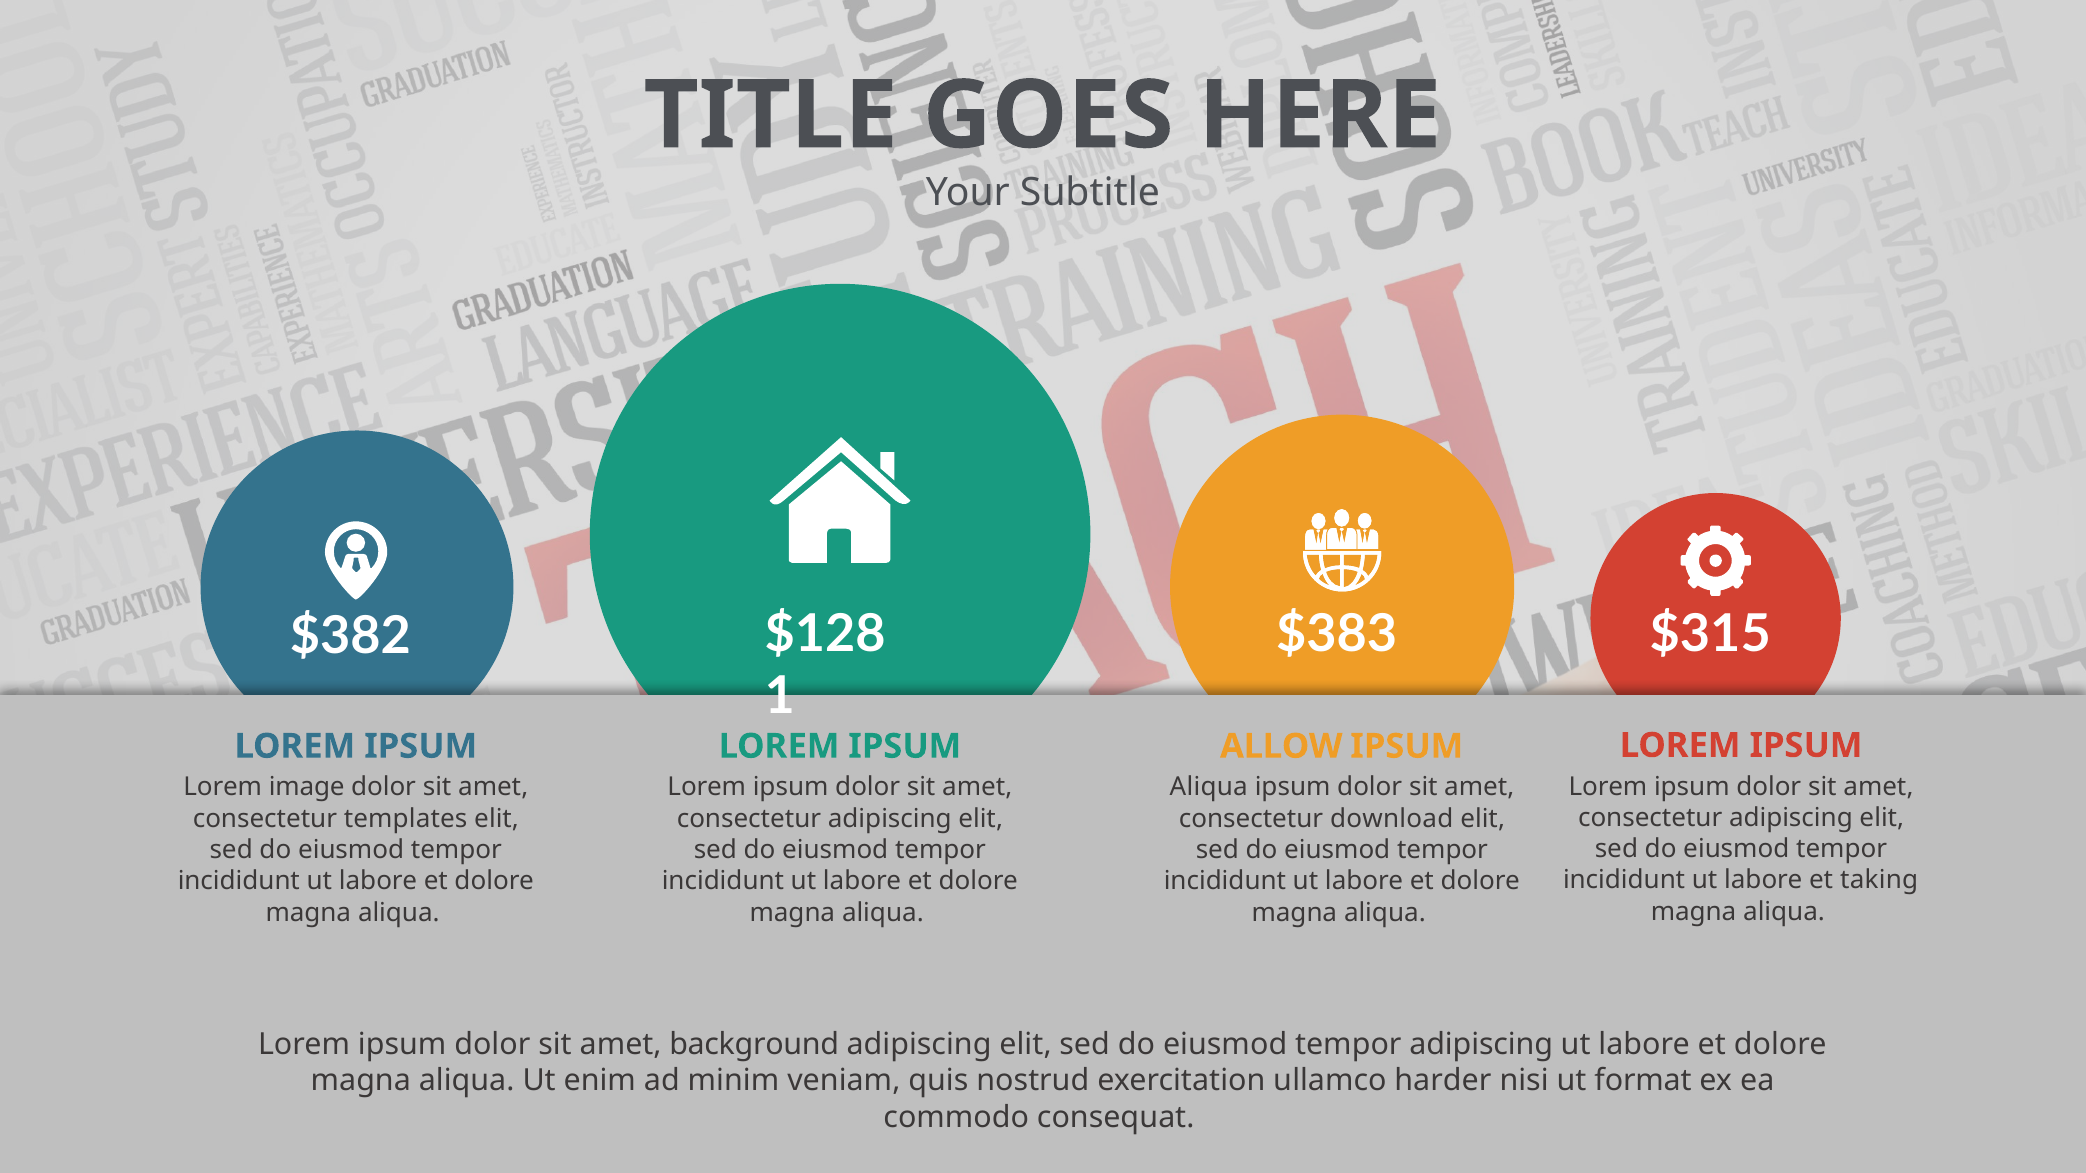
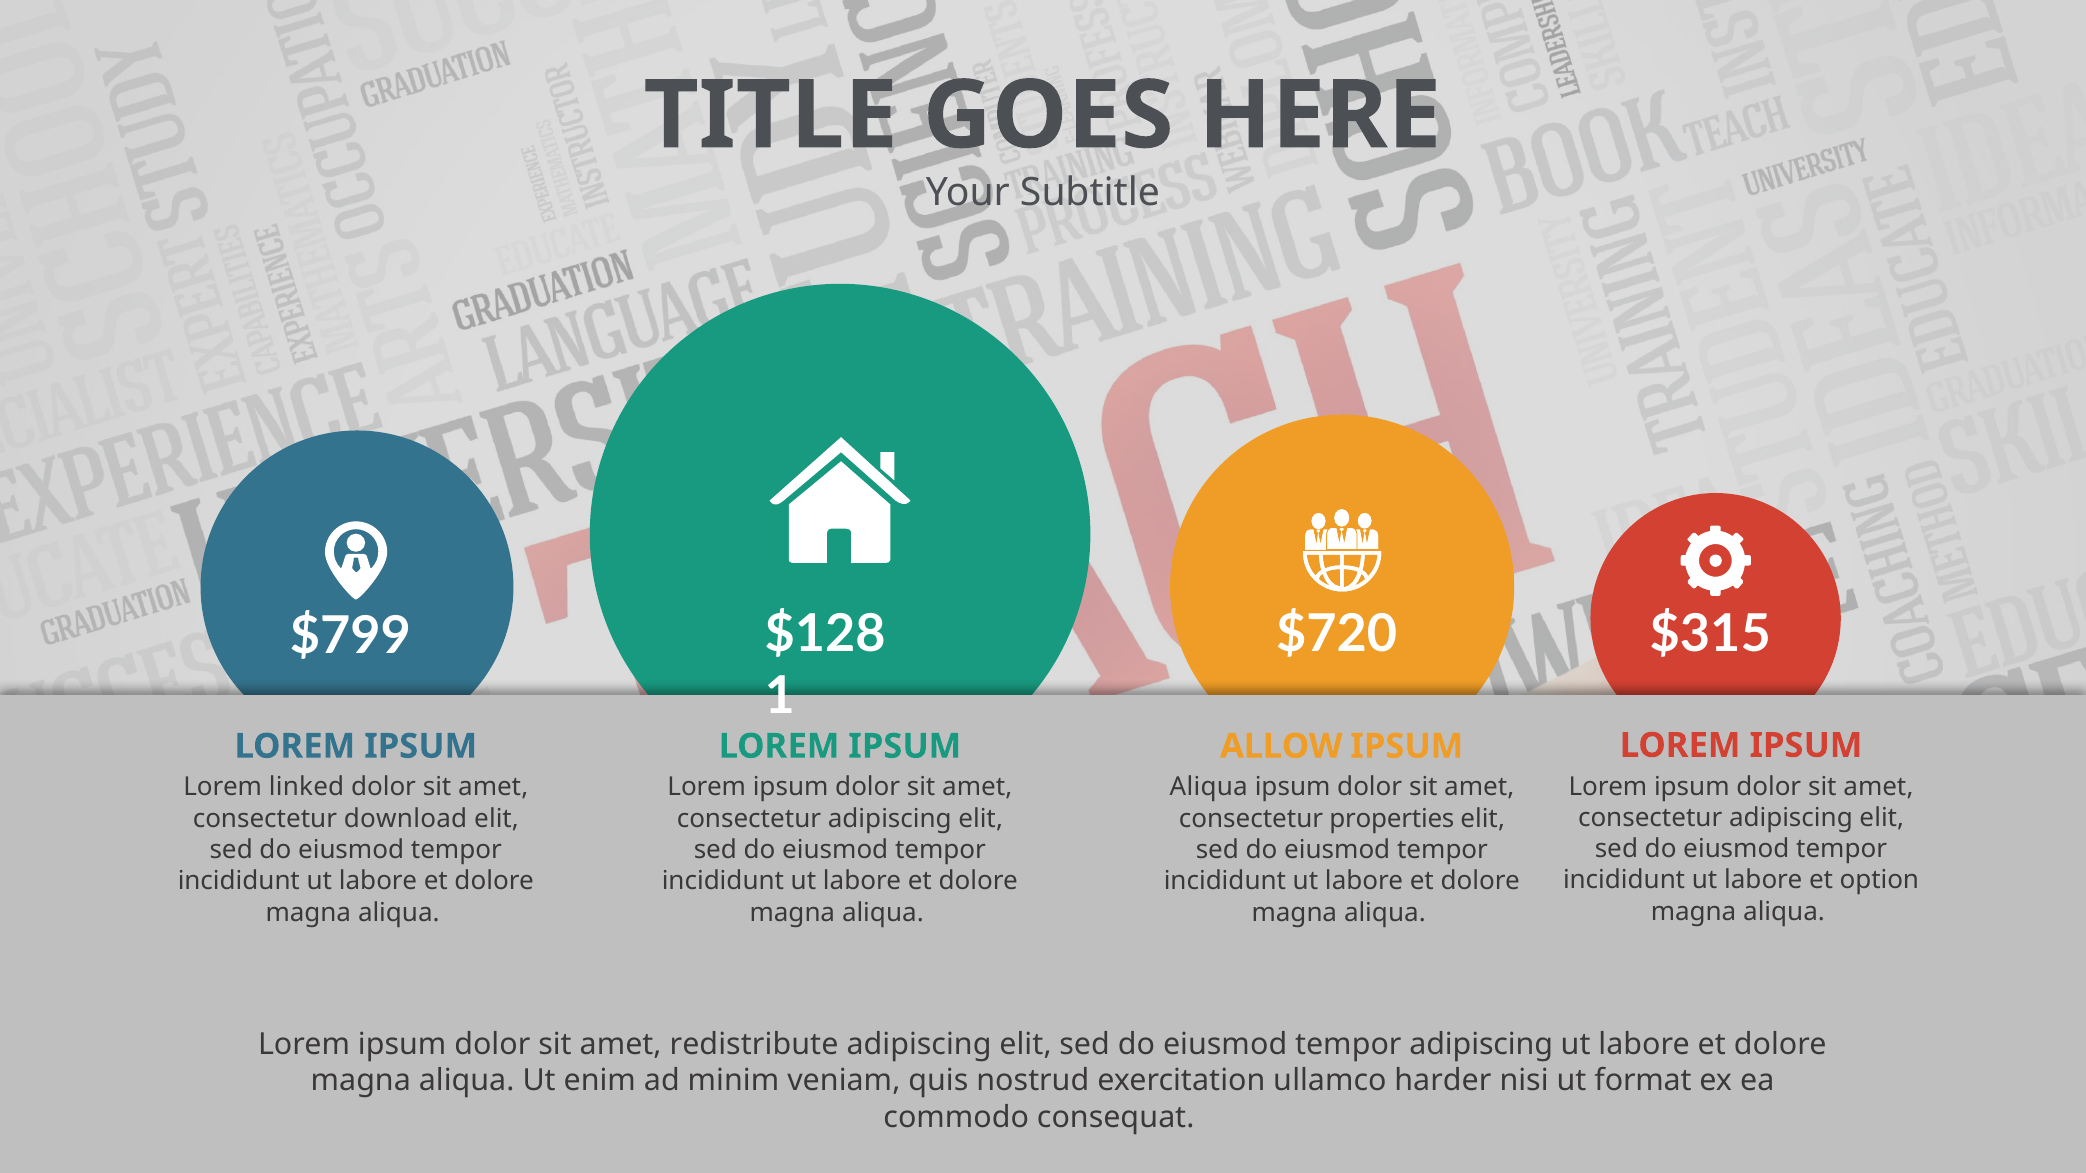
$383: $383 -> $720
$382: $382 -> $799
image: image -> linked
templates: templates -> download
download: download -> properties
taking: taking -> option
background: background -> redistribute
